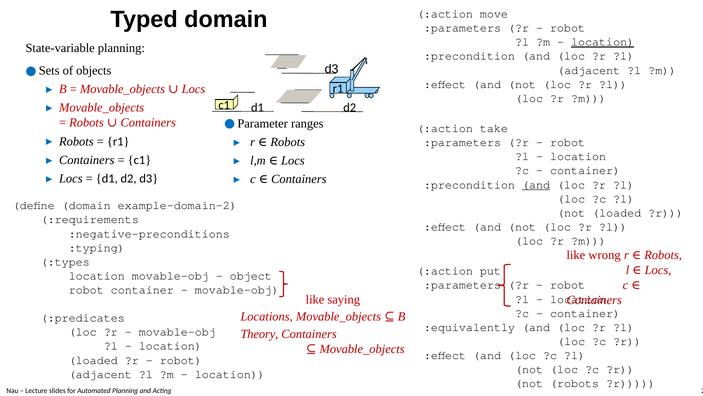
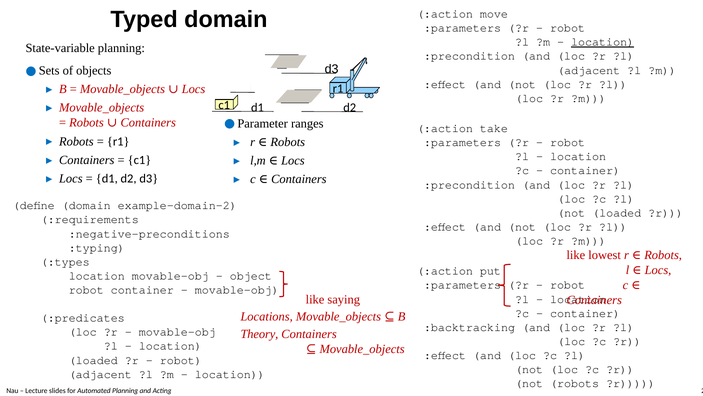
and at (536, 184) underline: present -> none
wrong: wrong -> lowest
:equivalently: :equivalently -> :backtracking
